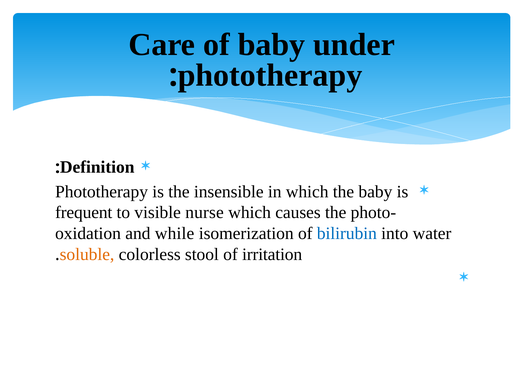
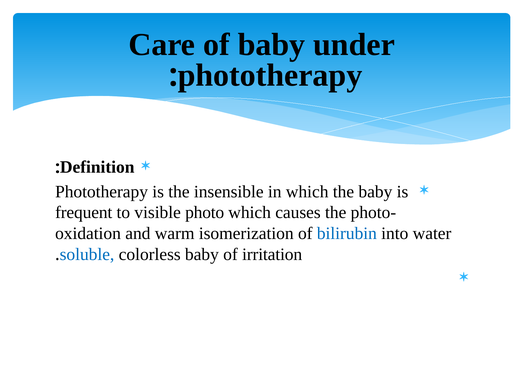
nurse: nurse -> photo
while: while -> warm
soluble colour: orange -> blue
colorless stool: stool -> baby
